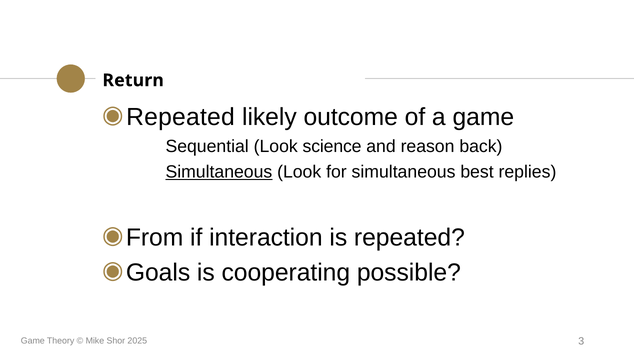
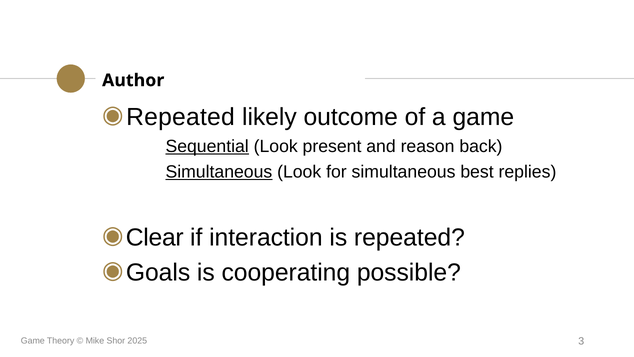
Return: Return -> Author
Sequential underline: none -> present
science: science -> present
From: From -> Clear
